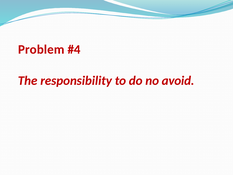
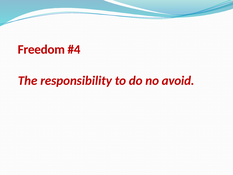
Problem: Problem -> Freedom
